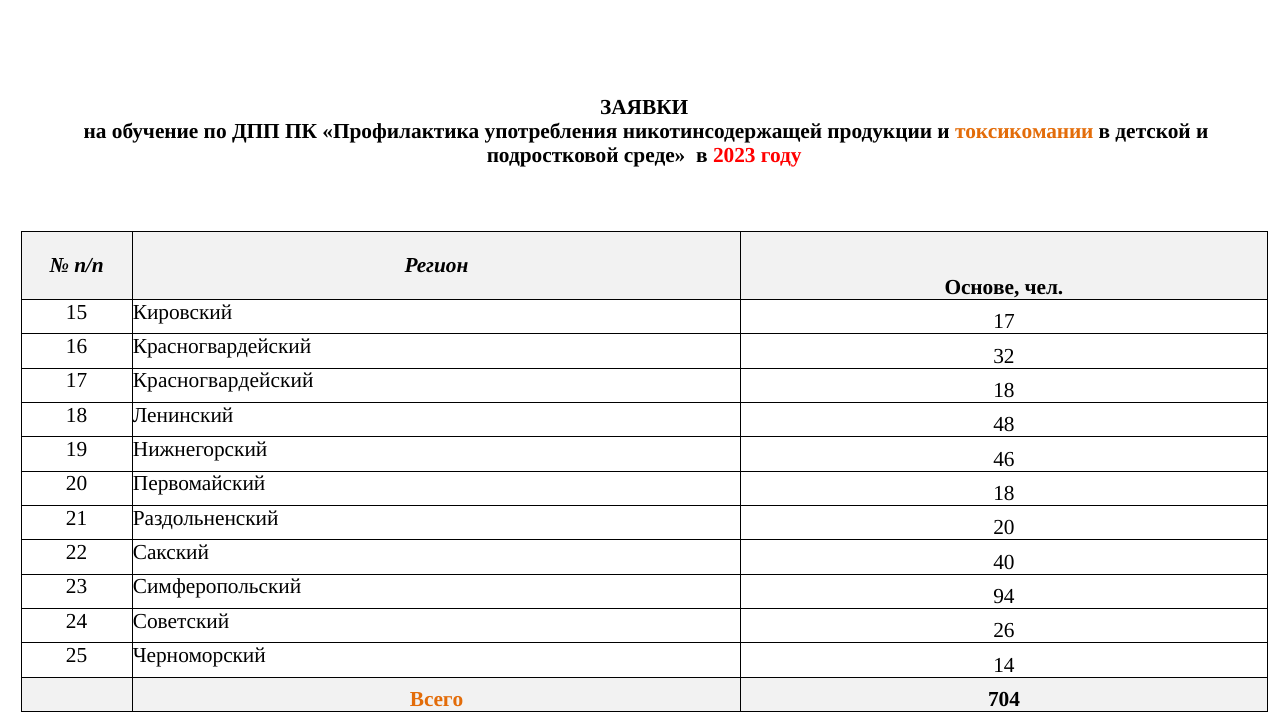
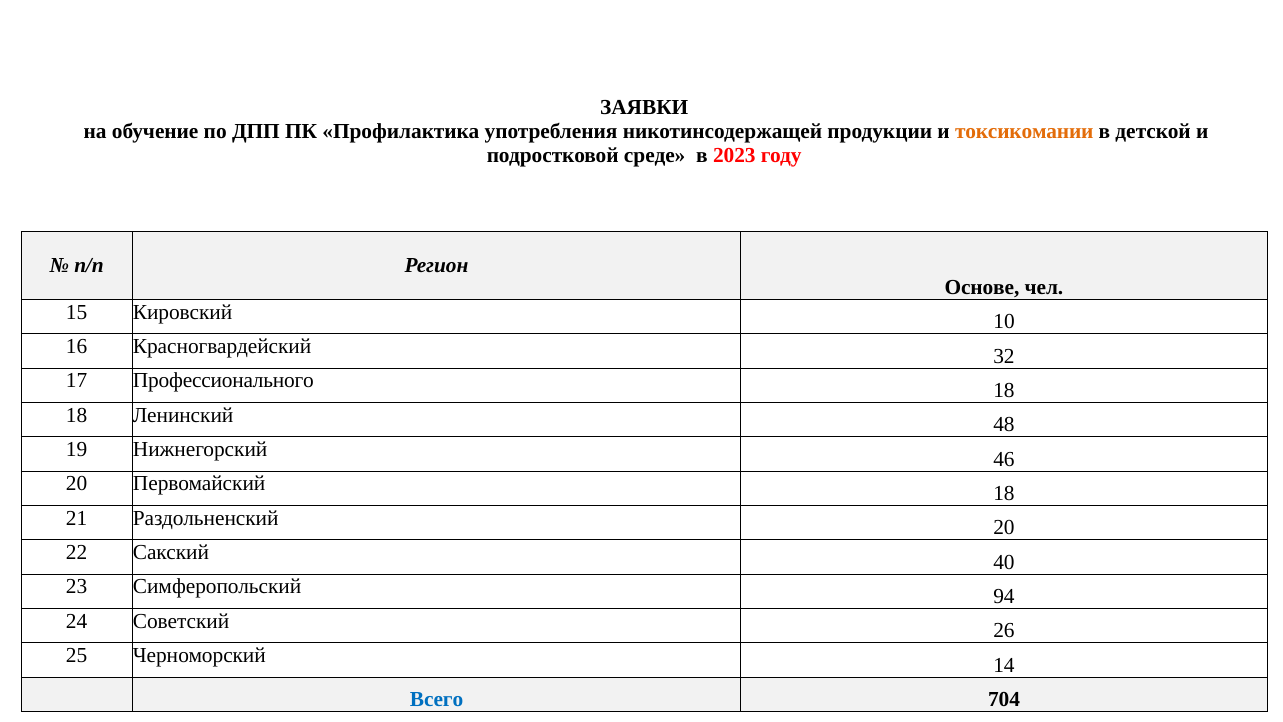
Кировский 17: 17 -> 10
17 Красногвардейский: Красногвардейский -> Профессионального
Всего colour: orange -> blue
